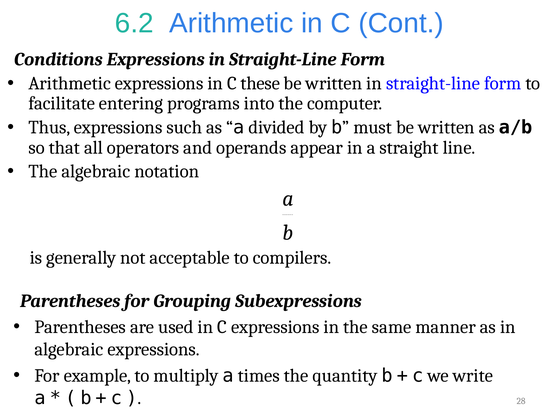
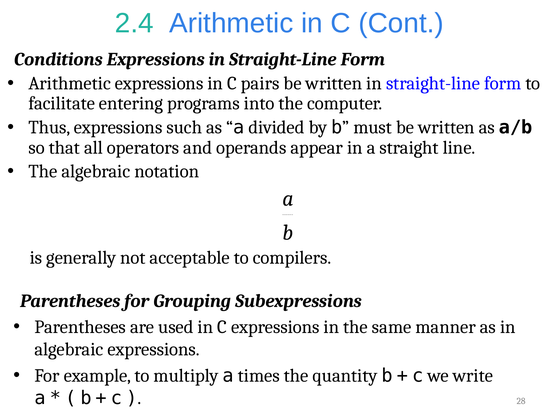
6.2: 6.2 -> 2.4
these: these -> pairs
